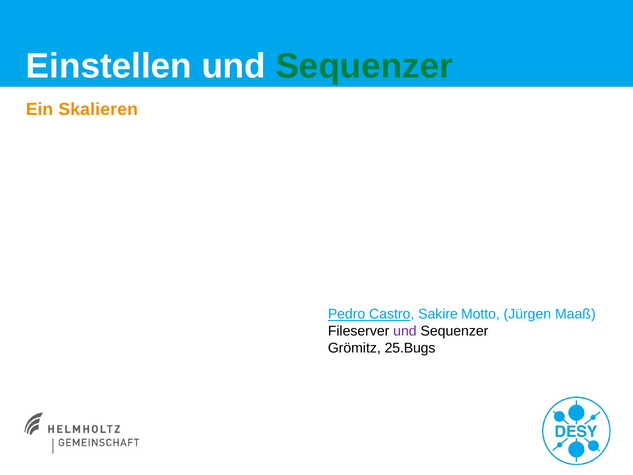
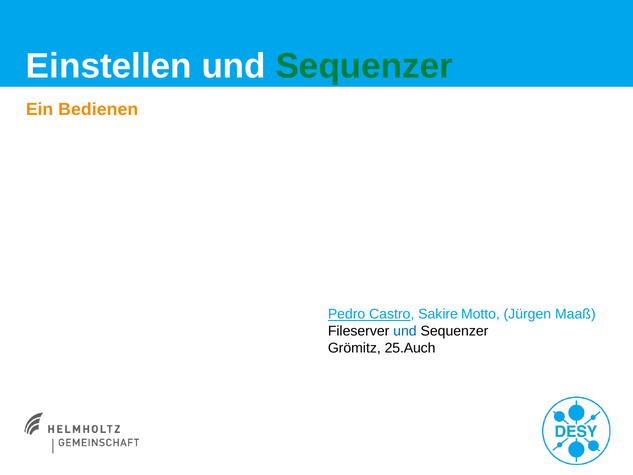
Skalieren: Skalieren -> Bedienen
und at (405, 331) colour: purple -> blue
25.Bugs: 25.Bugs -> 25.Auch
